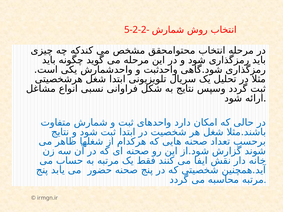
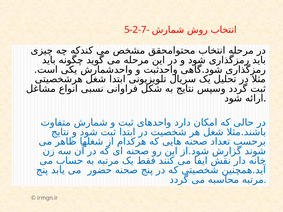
5-2-2-: 5-2-2- -> 5-2-7-
